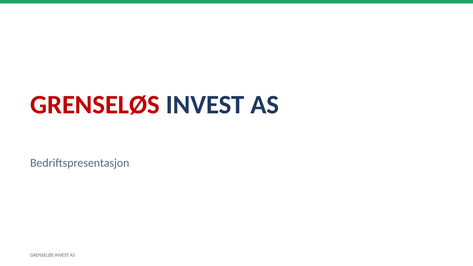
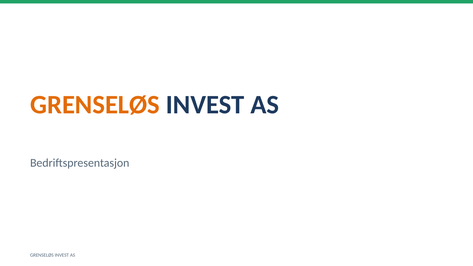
GRENSELØS at (95, 105) colour: red -> orange
